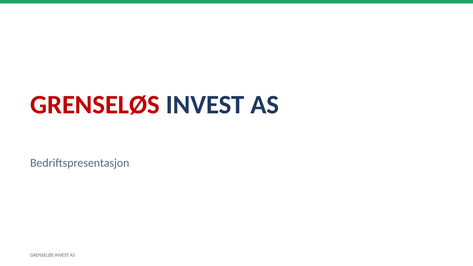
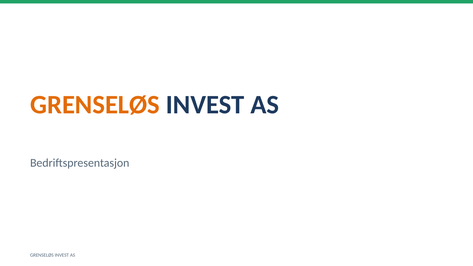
GRENSELØS at (95, 105) colour: red -> orange
